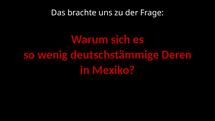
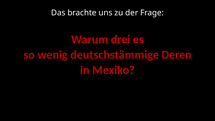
sich: sich -> drei
